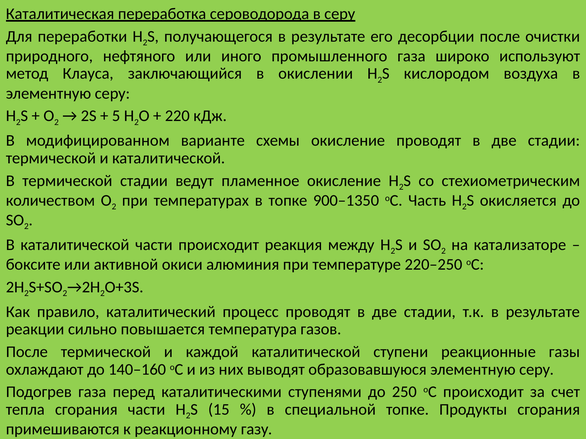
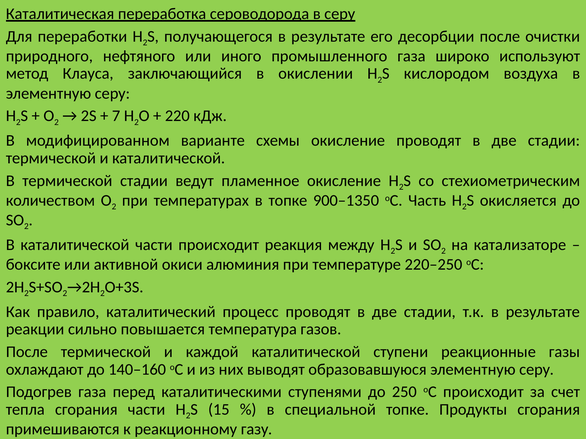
5: 5 -> 7
